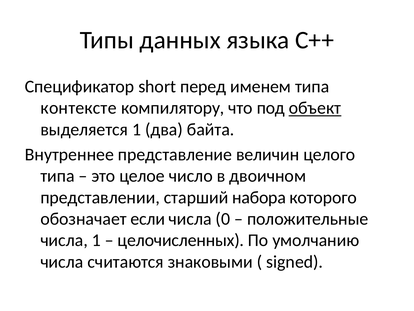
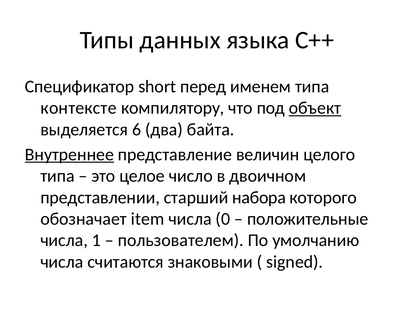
выделяется 1: 1 -> 6
Внутреннее underline: none -> present
если: если -> item
целочисленных: целочисленных -> пользователем
